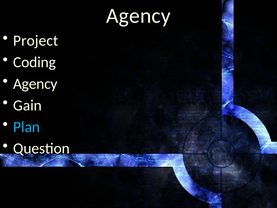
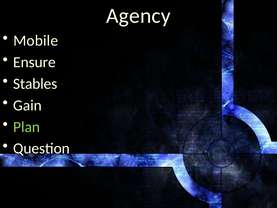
Project: Project -> Mobile
Coding: Coding -> Ensure
Agency at (35, 84): Agency -> Stables
Plan colour: light blue -> light green
